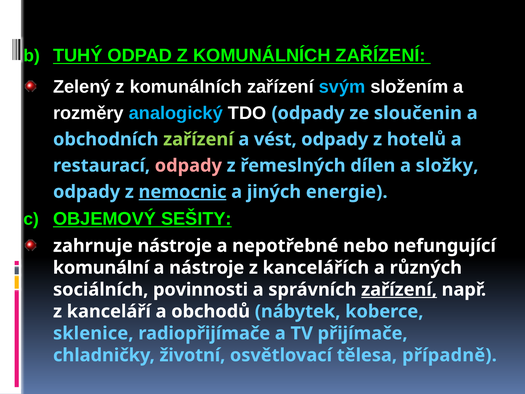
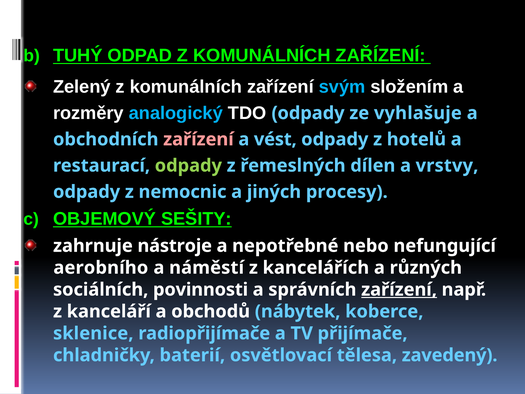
sloučenin: sloučenin -> vyhlašuje
zařízení at (198, 139) colour: light green -> pink
odpady at (188, 165) colour: pink -> light green
složky: složky -> vrstvy
nemocnic underline: present -> none
energie: energie -> procesy
komunální: komunální -> aerobního
a nástroje: nástroje -> náměstí
životní: životní -> baterií
případně: případně -> zavedený
